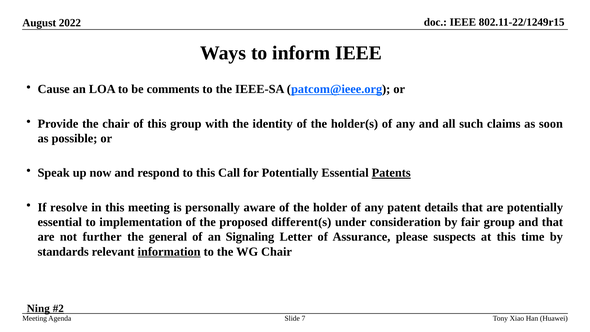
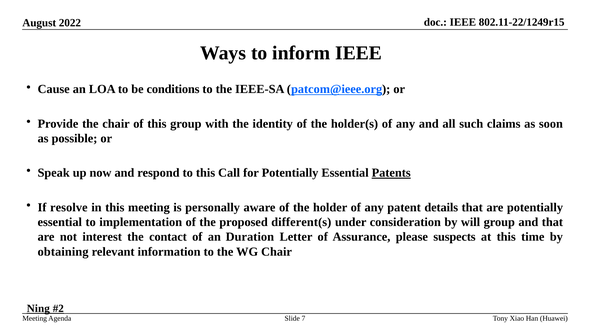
comments: comments -> conditions
fair: fair -> will
further: further -> interest
general: general -> contact
Signaling: Signaling -> Duration
standards: standards -> obtaining
information underline: present -> none
